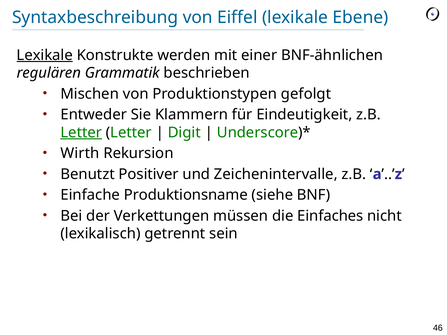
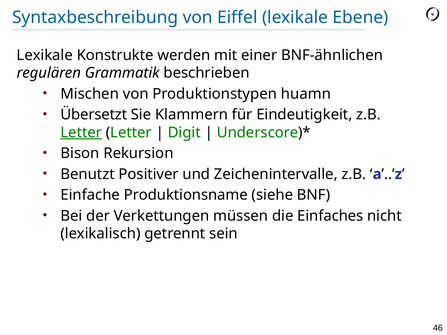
Lexikale at (45, 55) underline: present -> none
gefolgt: gefolgt -> huamn
Entweder: Entweder -> Übersetzt
Wirth: Wirth -> Bison
